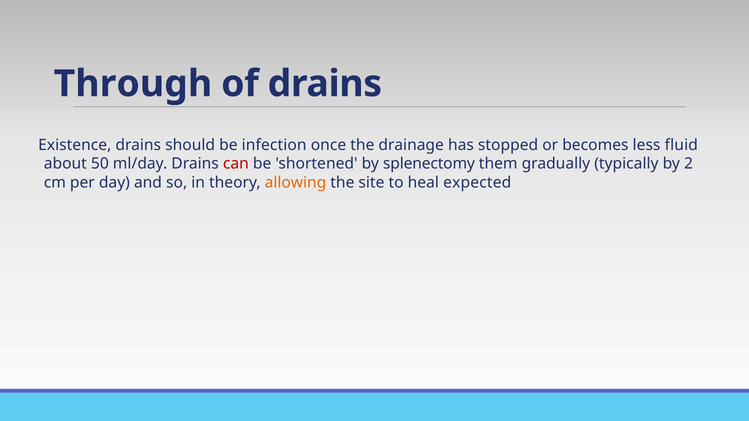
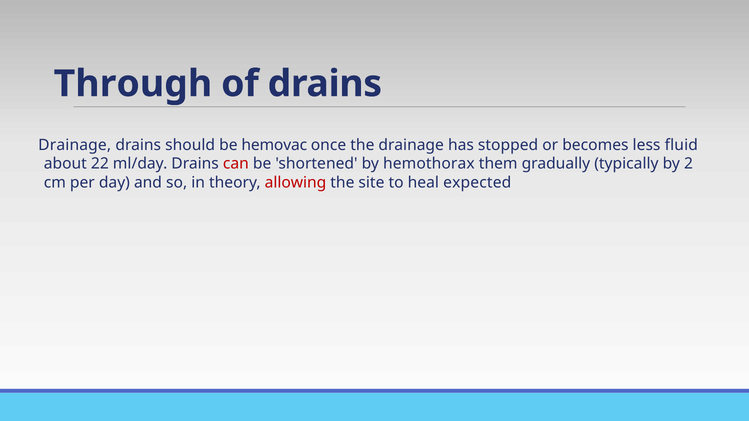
Existence at (75, 145): Existence -> Drainage
infection: infection -> hemovac
50: 50 -> 22
splenectomy: splenectomy -> hemothorax
allowing colour: orange -> red
